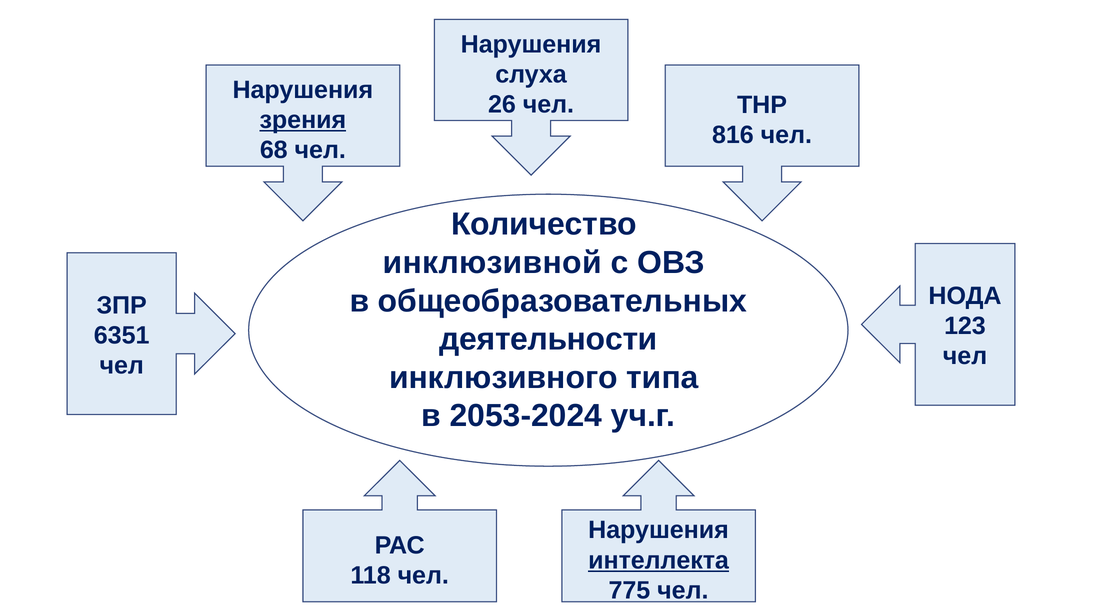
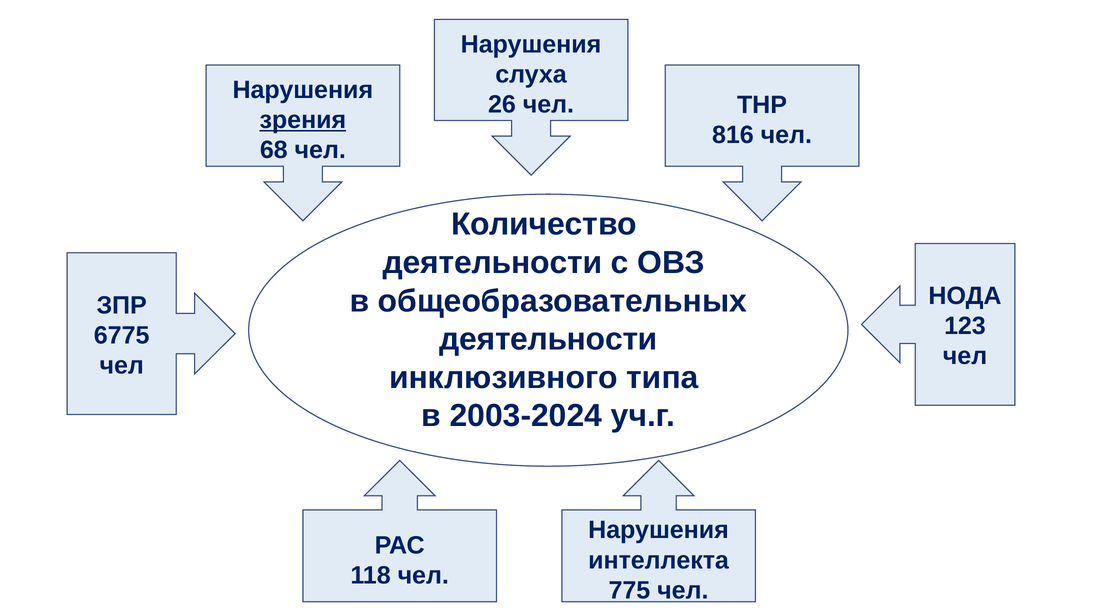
инклюзивной at (492, 263): инклюзивной -> деятельности
6351: 6351 -> 6775
2053-2024: 2053-2024 -> 2003-2024
интеллекта underline: present -> none
